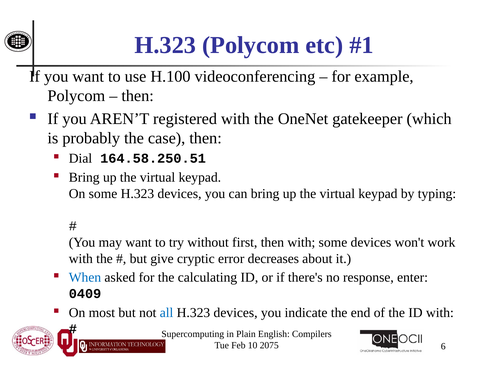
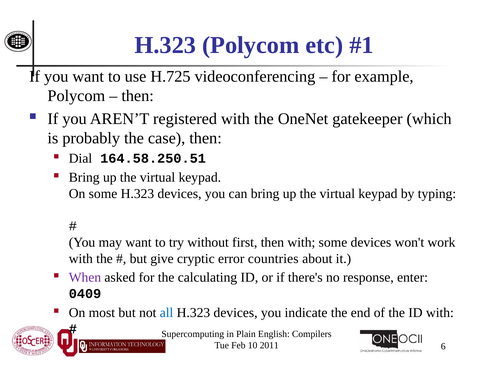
H.100: H.100 -> H.725
decreases: decreases -> countries
When colour: blue -> purple
2075: 2075 -> 2011
